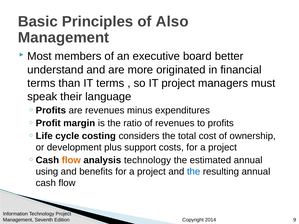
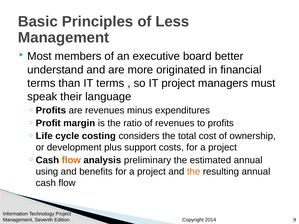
Also: Also -> Less
analysis technology: technology -> preliminary
the at (194, 172) colour: blue -> orange
